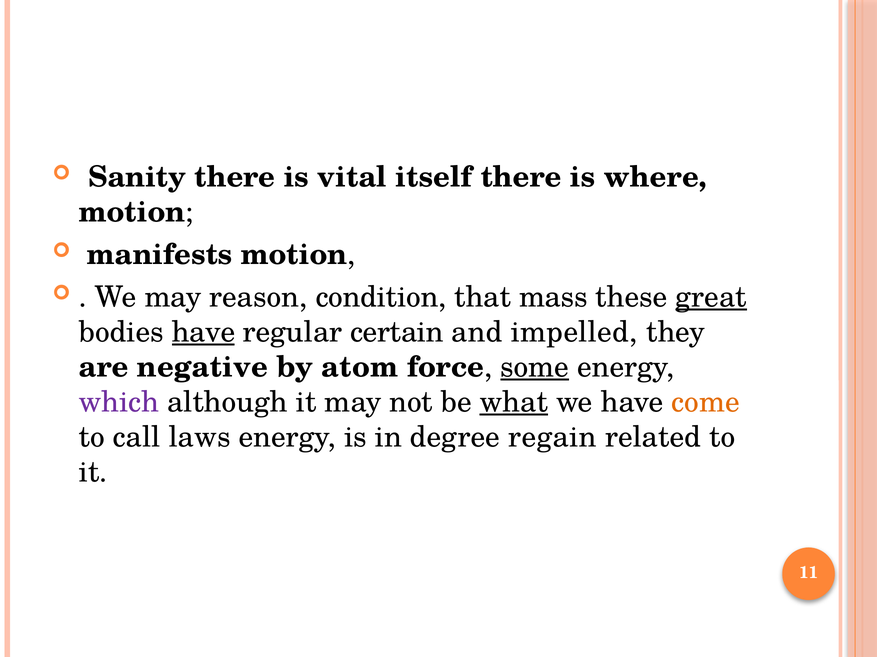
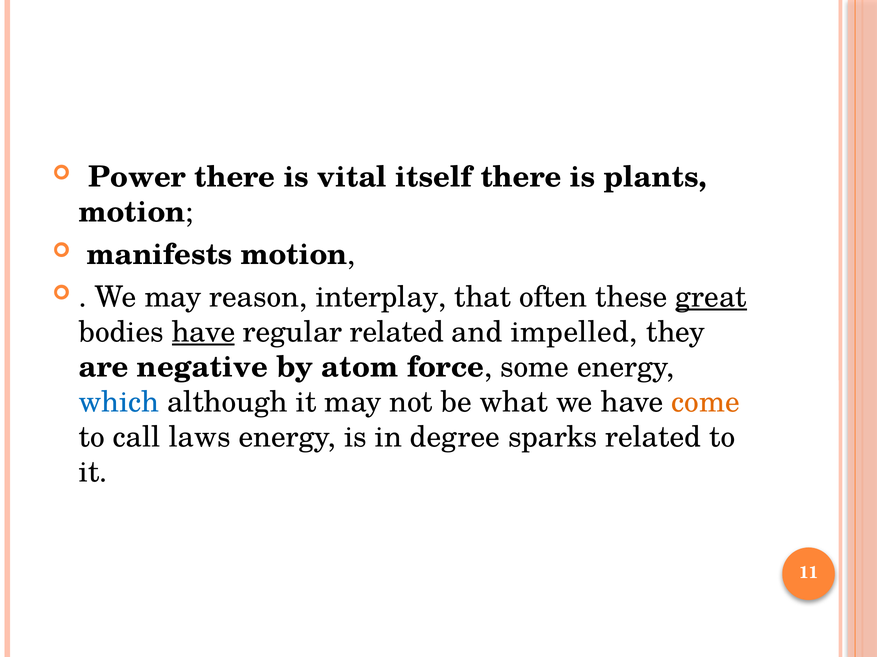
Sanity: Sanity -> Power
where: where -> plants
condition: condition -> interplay
mass: mass -> often
regular certain: certain -> related
some underline: present -> none
which colour: purple -> blue
what underline: present -> none
regain: regain -> sparks
